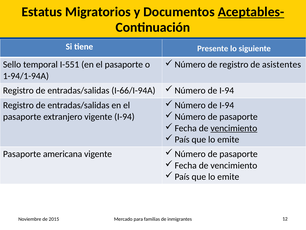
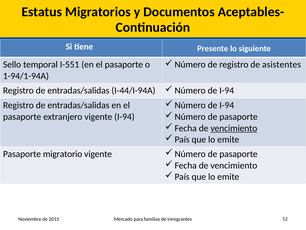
Aceptables- underline: present -> none
I-66/I-94A: I-66/I-94A -> I-44/I-94A
americana: americana -> migratorio
